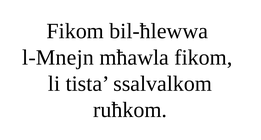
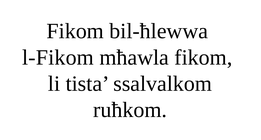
l-Mnejn: l-Mnejn -> l-Fikom
